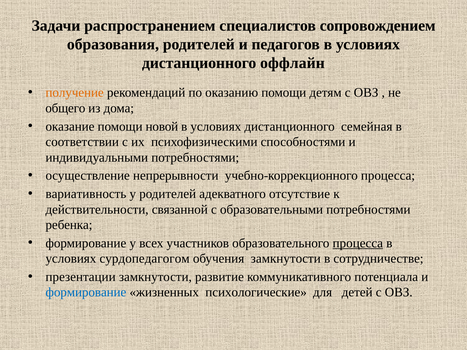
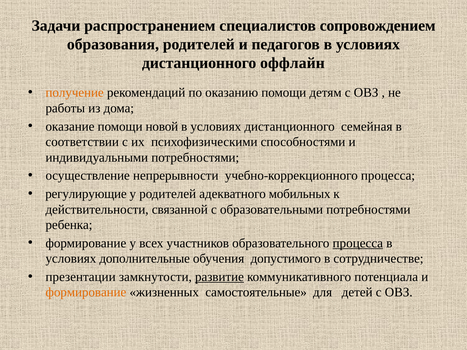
общего: общего -> работы
вариативность: вариативность -> регулирующие
отсутствие: отсутствие -> мобильных
сурдопедагогом: сурдопедагогом -> дополнительные
обучения замкнутости: замкнутости -> допустимого
развитие underline: none -> present
формирование at (86, 293) colour: blue -> orange
психологические: психологические -> самостоятельные
